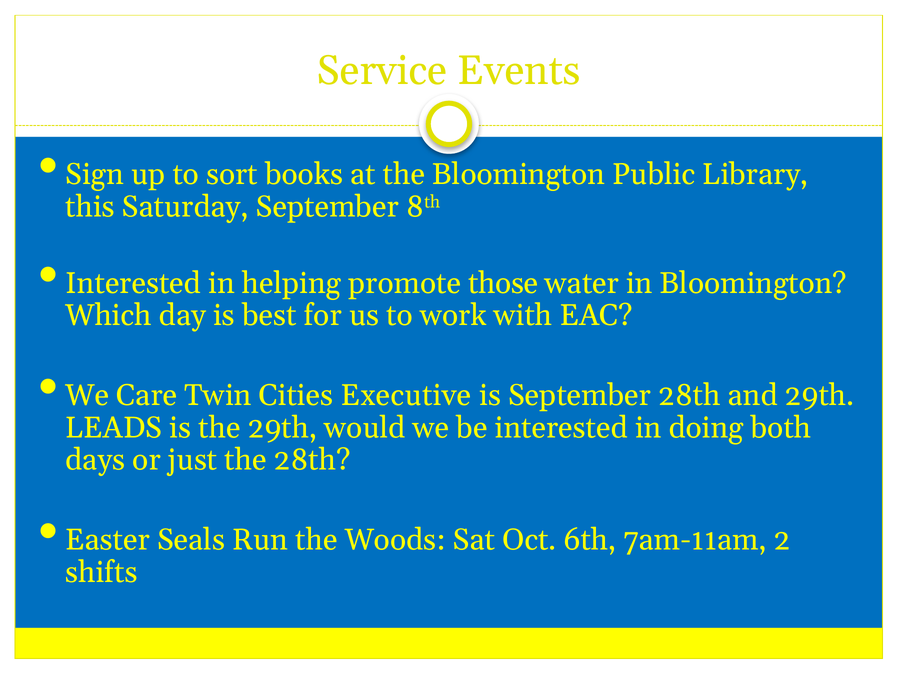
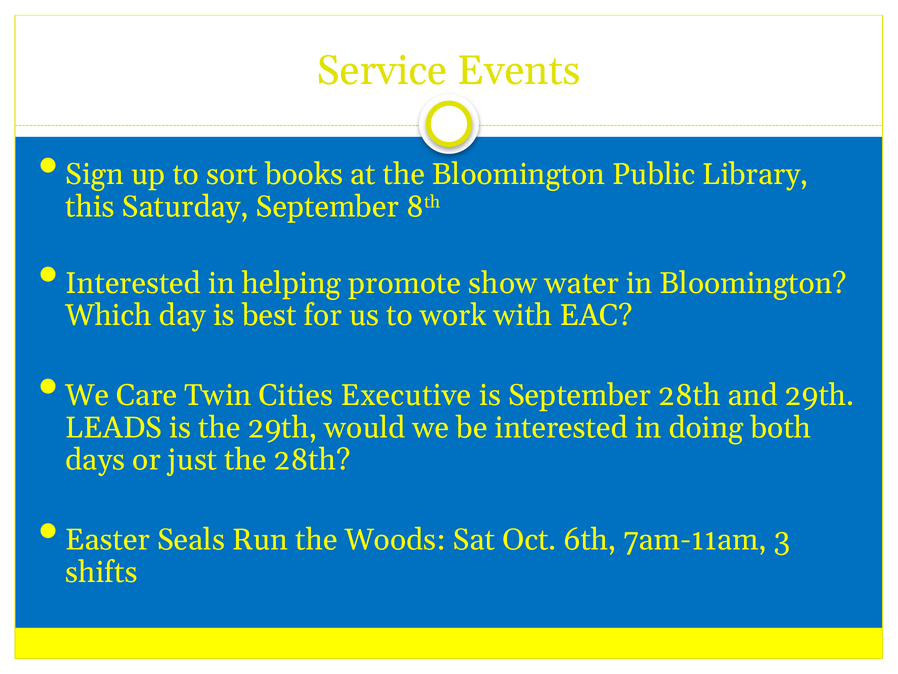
those: those -> show
2: 2 -> 3
